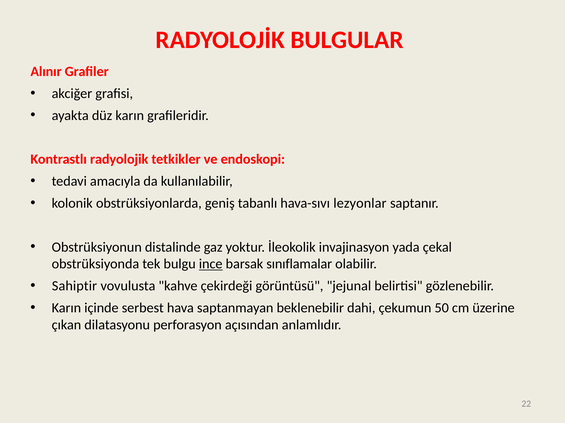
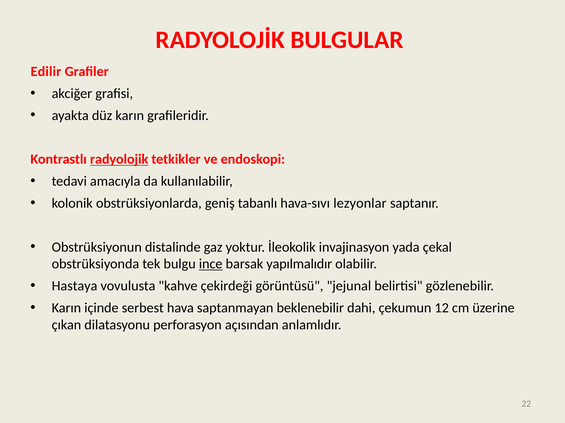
Alınır: Alınır -> Edilir
radyolojik underline: none -> present
sınıflamalar: sınıflamalar -> yapılmalıdır
Sahiptir: Sahiptir -> Hastaya
50: 50 -> 12
